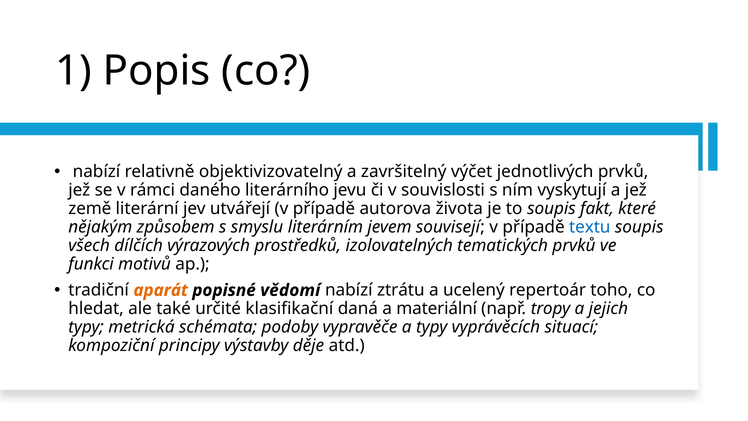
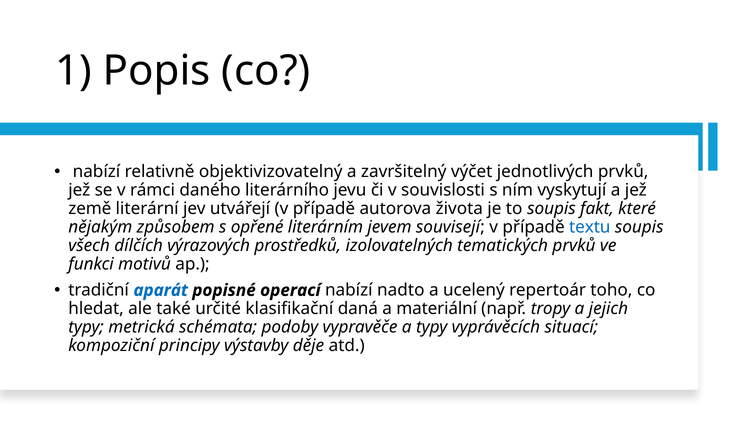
smyslu: smyslu -> opřené
aparát colour: orange -> blue
vědomí: vědomí -> operací
ztrátu: ztrátu -> nadto
